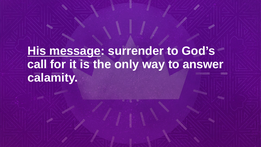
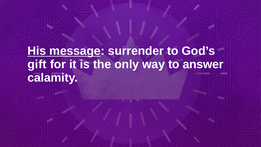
call: call -> gift
